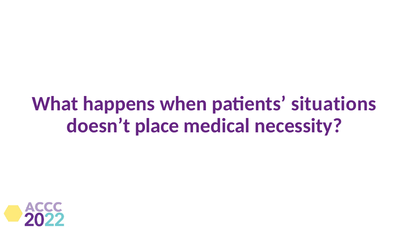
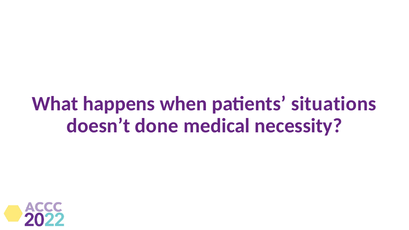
place: place -> done
